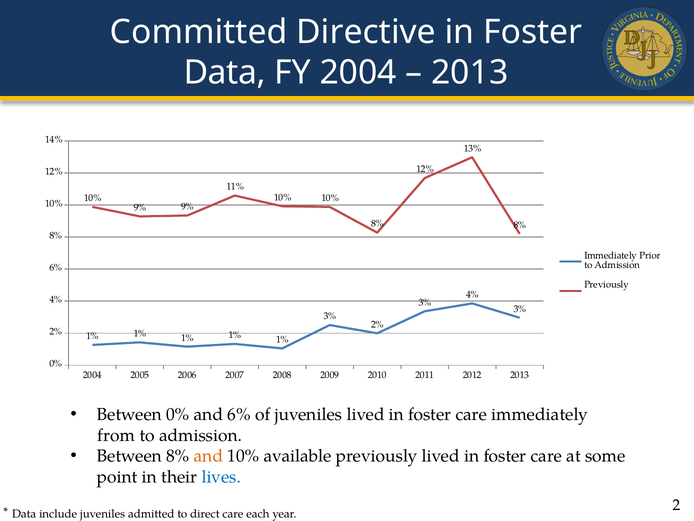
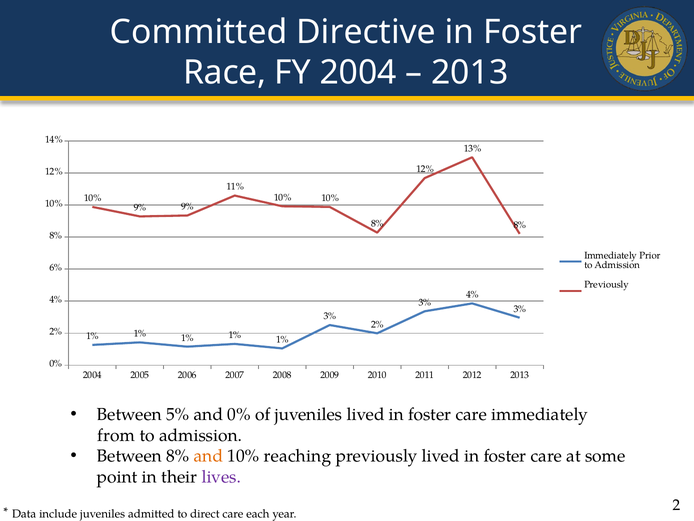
Data at (225, 72): Data -> Race
Between 0%: 0% -> 5%
and 6%: 6% -> 0%
available: available -> reaching
lives colour: blue -> purple
